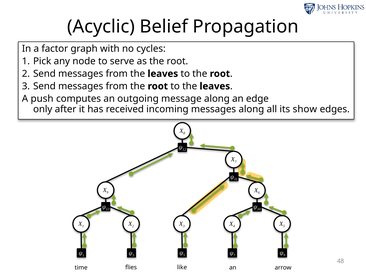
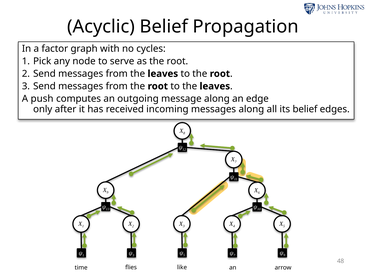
its show: show -> belief
